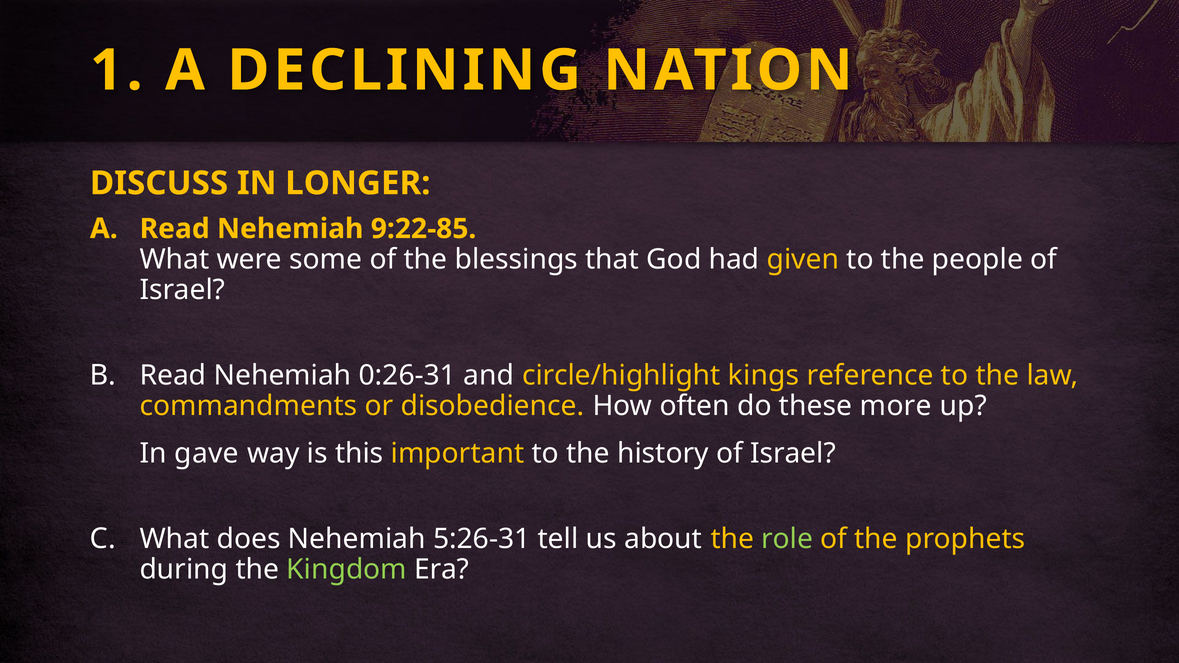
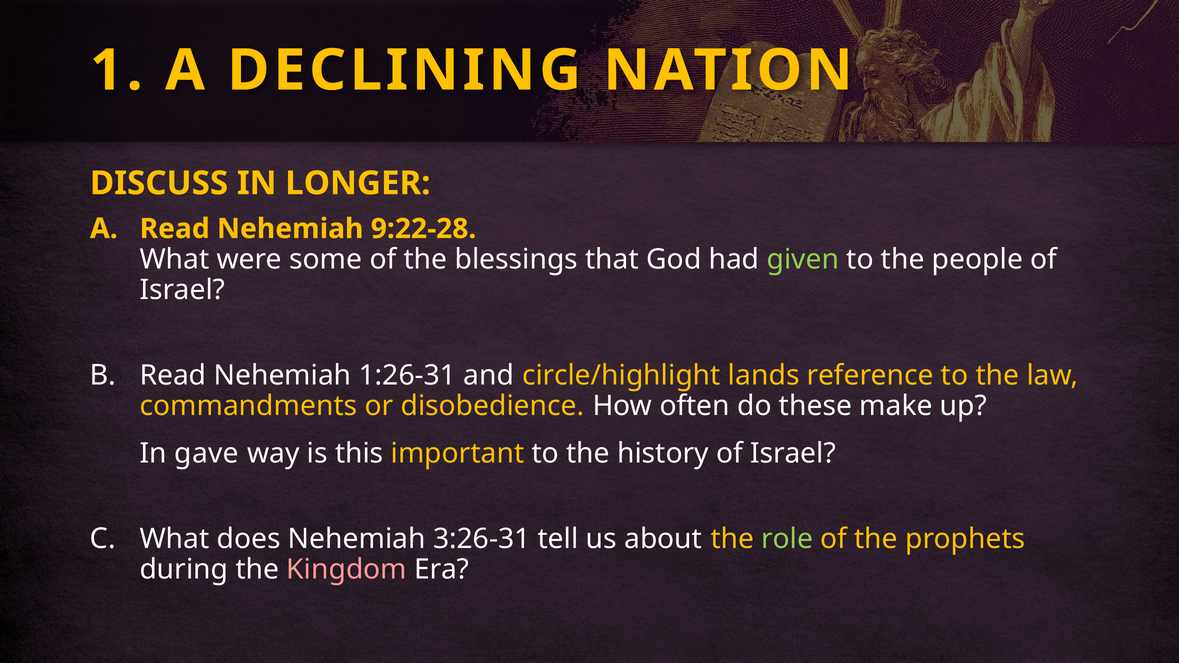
9:22-85: 9:22-85 -> 9:22-28
given colour: yellow -> light green
0:26-31: 0:26-31 -> 1:26-31
kings: kings -> lands
more: more -> make
5:26-31: 5:26-31 -> 3:26-31
Kingdom colour: light green -> pink
